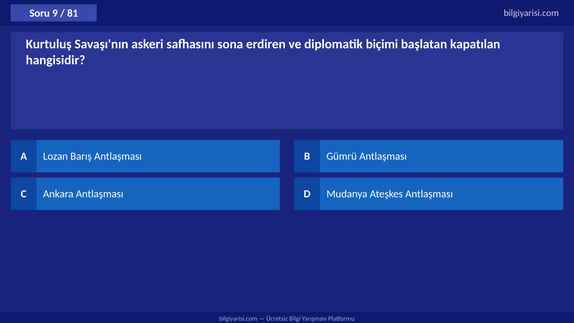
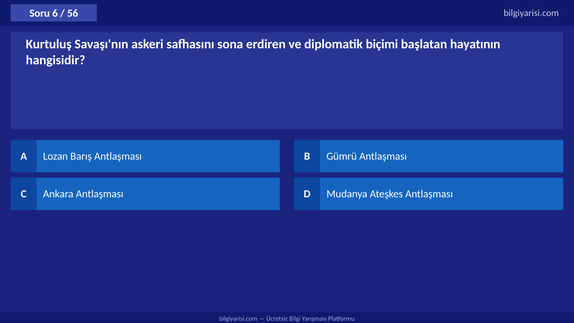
9: 9 -> 6
81: 81 -> 56
kapatılan: kapatılan -> hayatının
